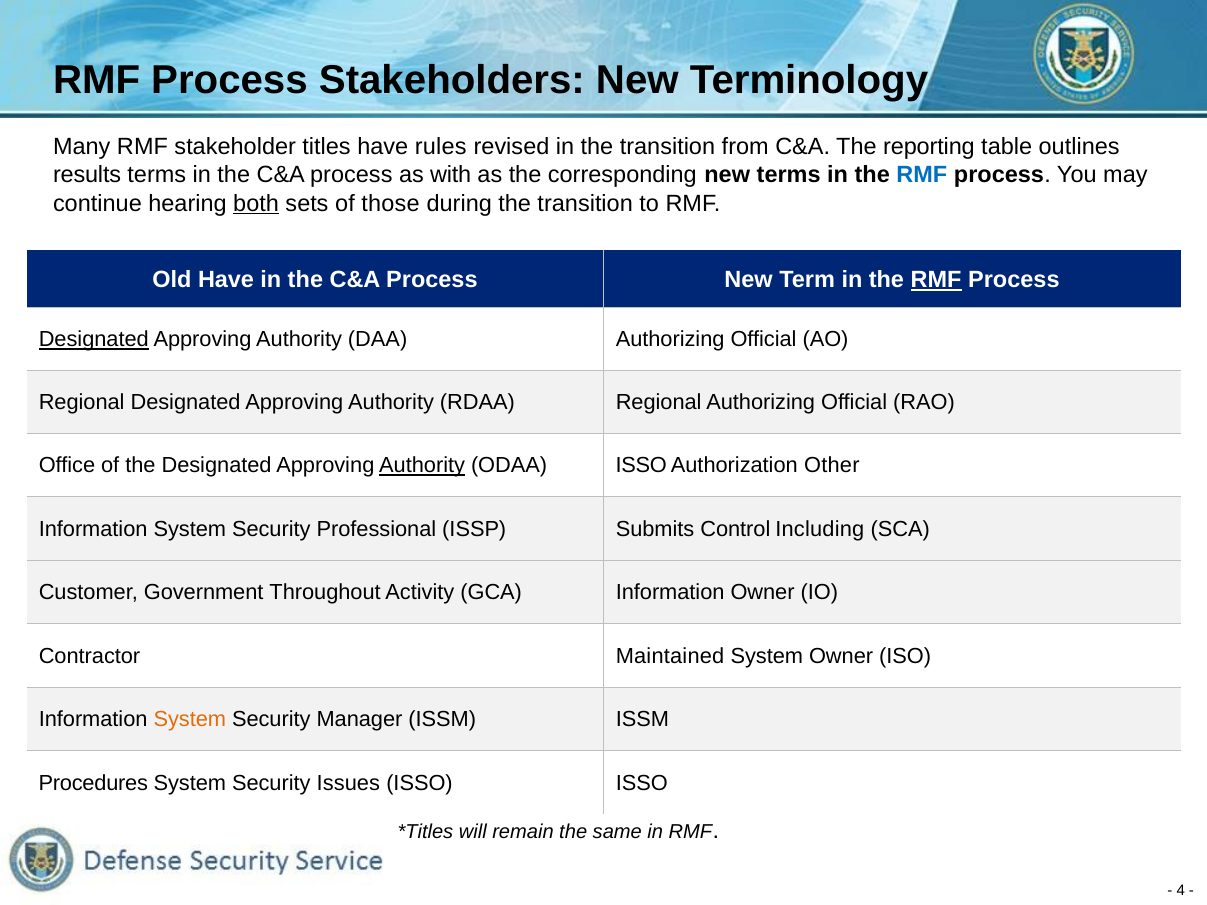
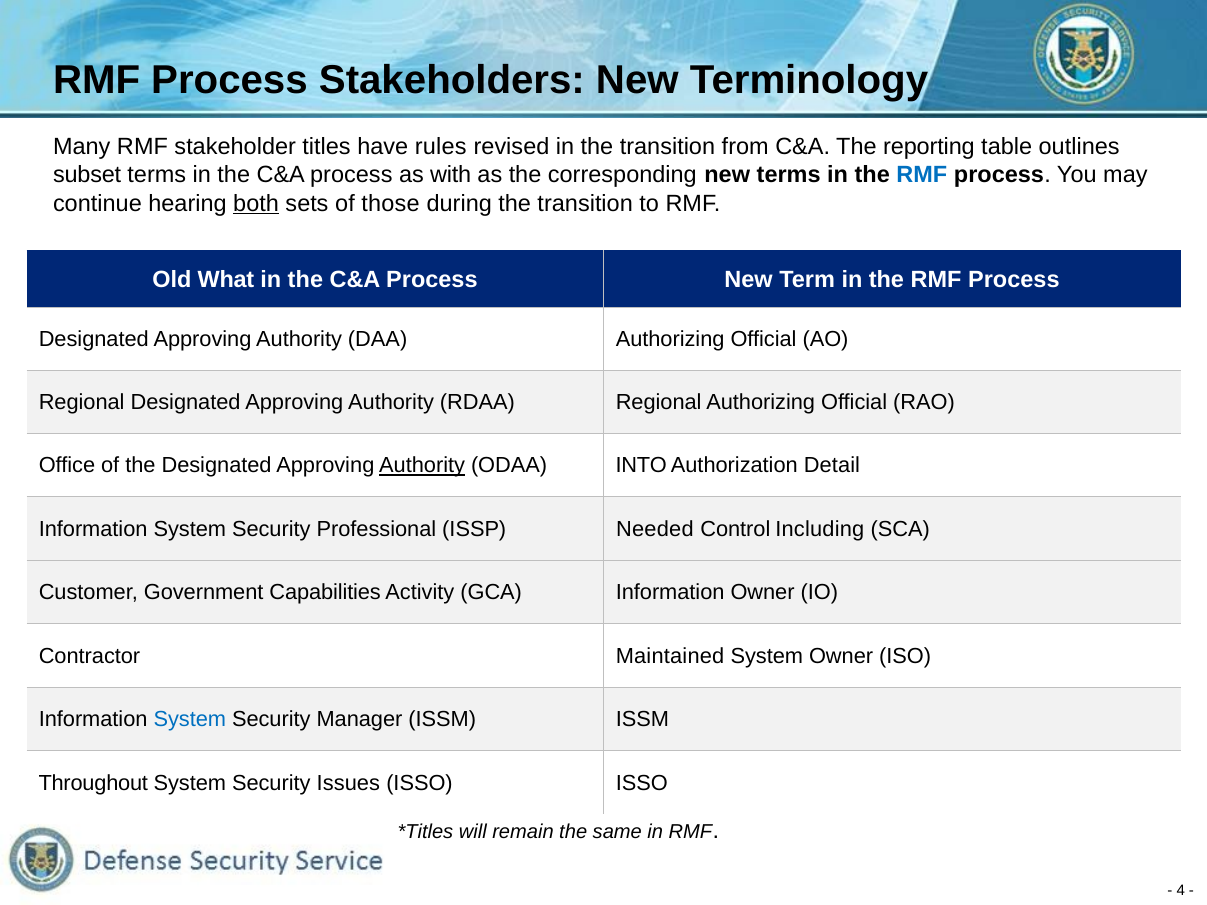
results: results -> subset
Old Have: Have -> What
RMF at (936, 280) underline: present -> none
Designated at (94, 340) underline: present -> none
ODAA ISSO: ISSO -> INTO
Other: Other -> Detail
Submits: Submits -> Needed
Throughout: Throughout -> Capabilities
System at (190, 720) colour: orange -> blue
Procedures: Procedures -> Throughout
